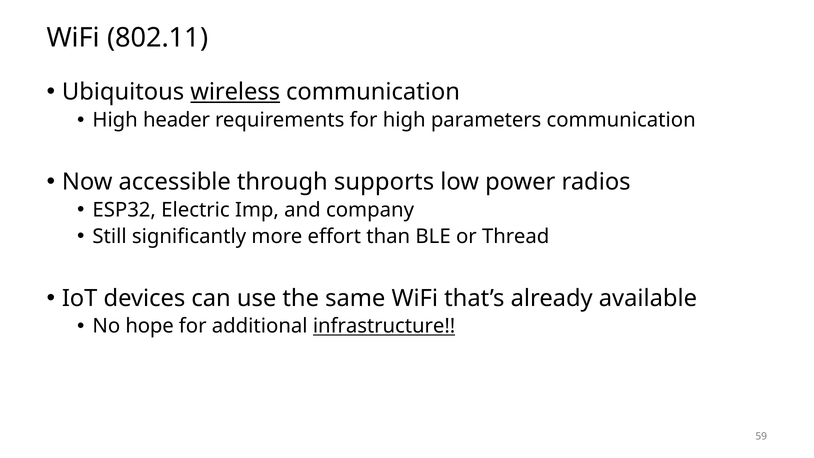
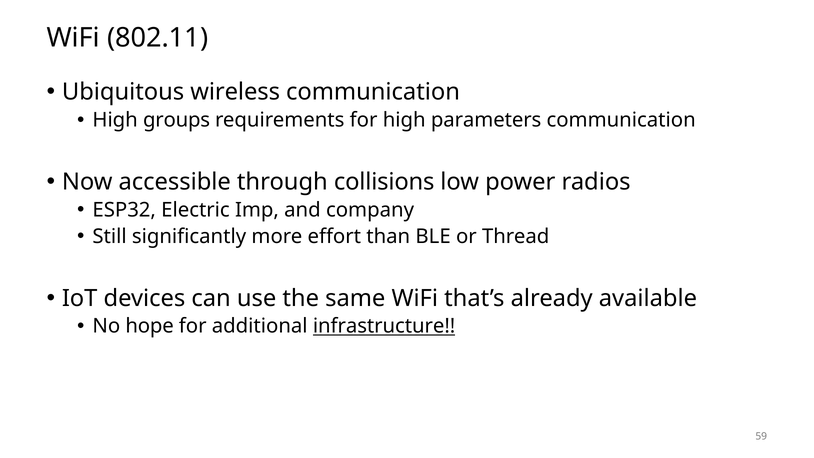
wireless underline: present -> none
header: header -> groups
supports: supports -> collisions
